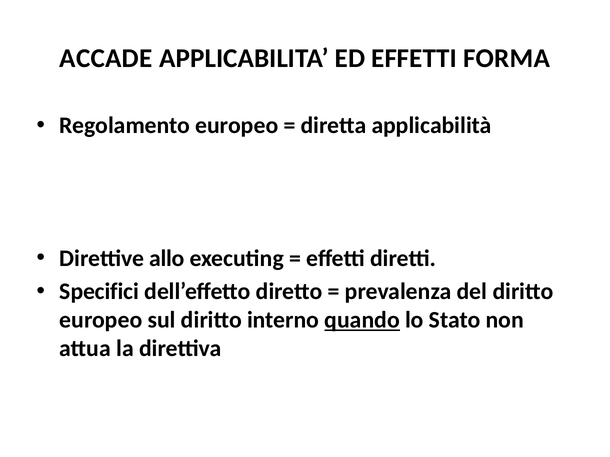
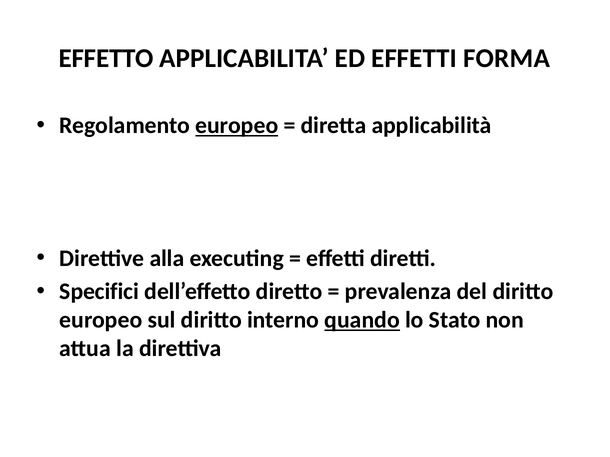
ACCADE: ACCADE -> EFFETTO
europeo at (237, 126) underline: none -> present
allo: allo -> alla
